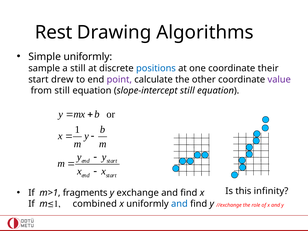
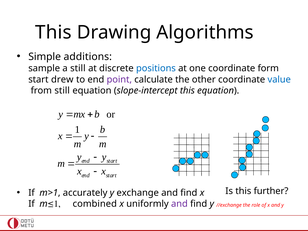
Rest at (54, 32): Rest -> This
Simple uniformly: uniformly -> additions
their: their -> form
value colour: purple -> blue
slope-intercept still: still -> this
fragments: fragments -> accurately
infinity: infinity -> further
and at (179, 204) colour: blue -> purple
